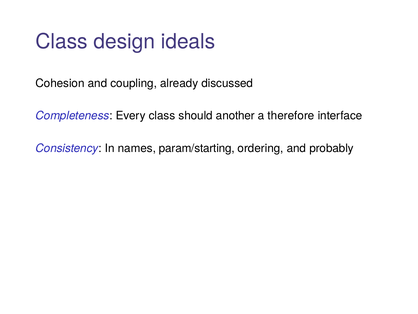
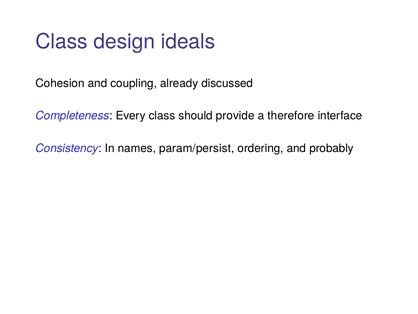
another: another -> provide
param/starting: param/starting -> param/persist
